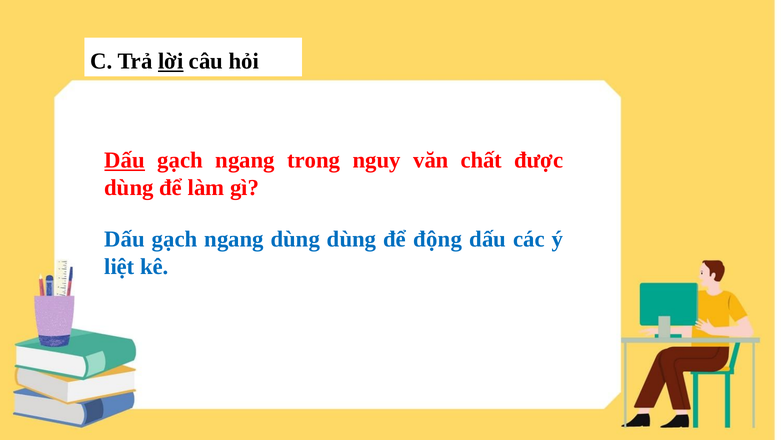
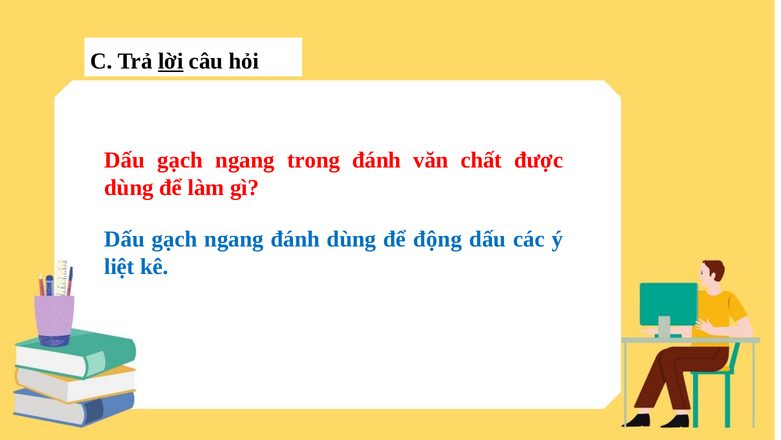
Dấu at (125, 160) underline: present -> none
trong nguy: nguy -> đánh
ngang dùng: dùng -> đánh
